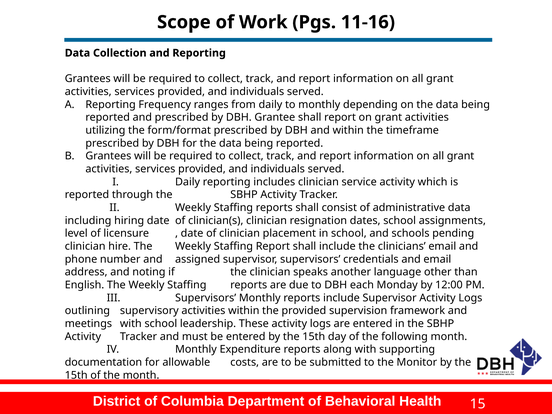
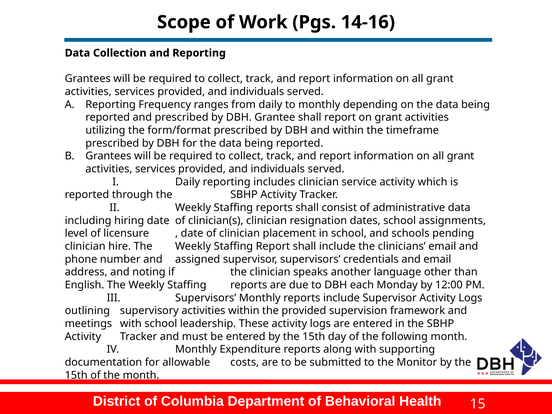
11-16: 11-16 -> 14-16
